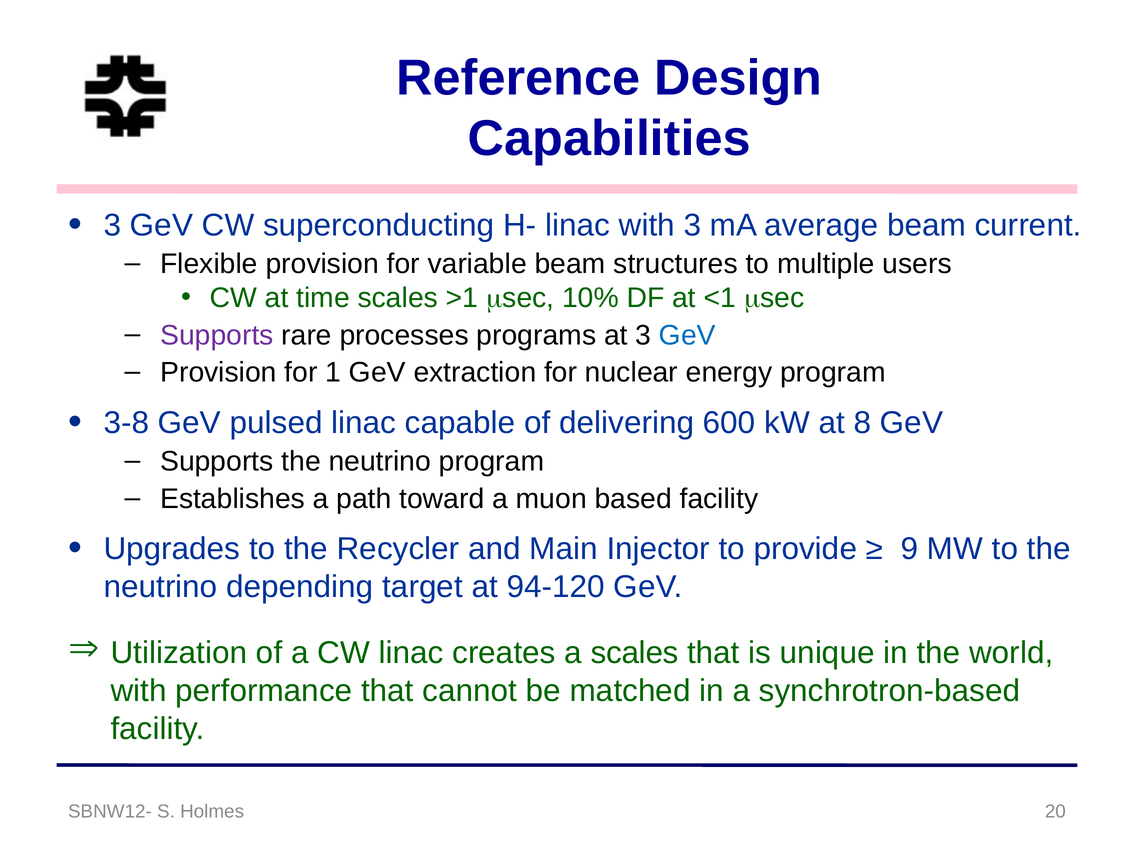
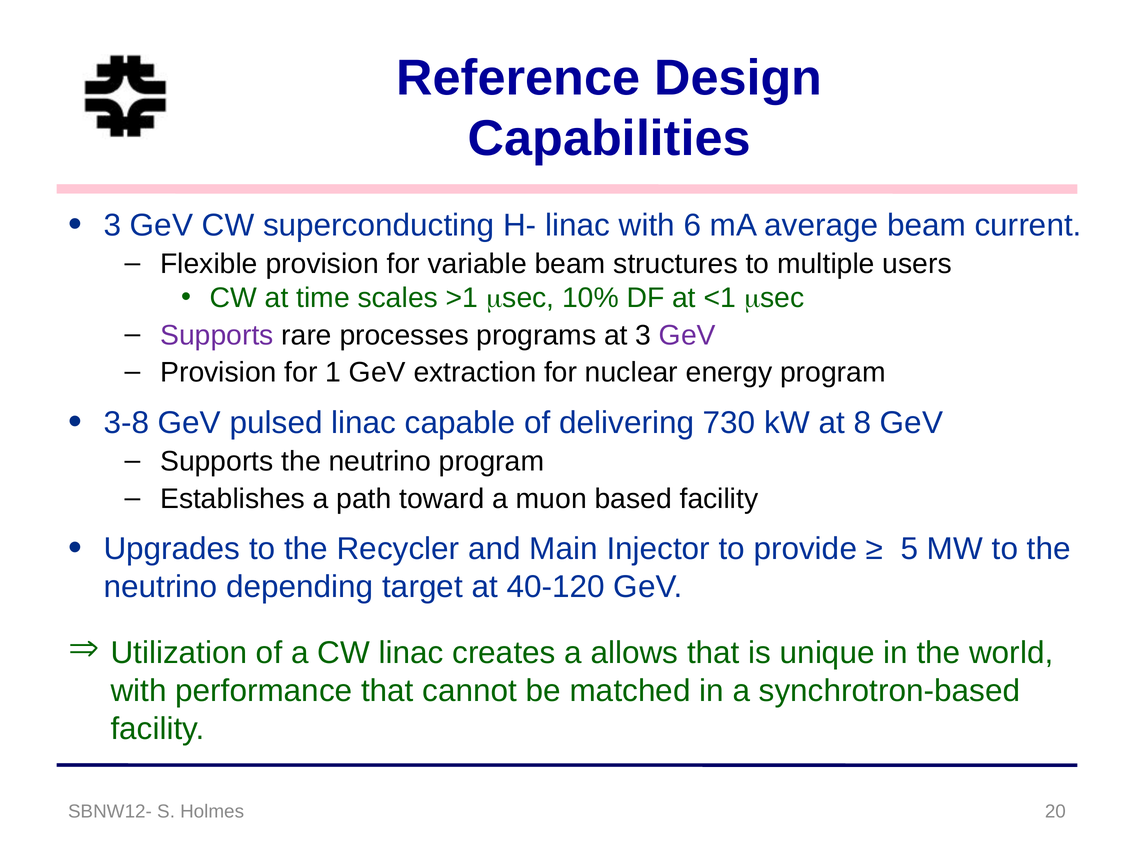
with 3: 3 -> 6
GeV at (687, 335) colour: blue -> purple
600: 600 -> 730
9: 9 -> 5
94-120: 94-120 -> 40-120
a scales: scales -> allows
